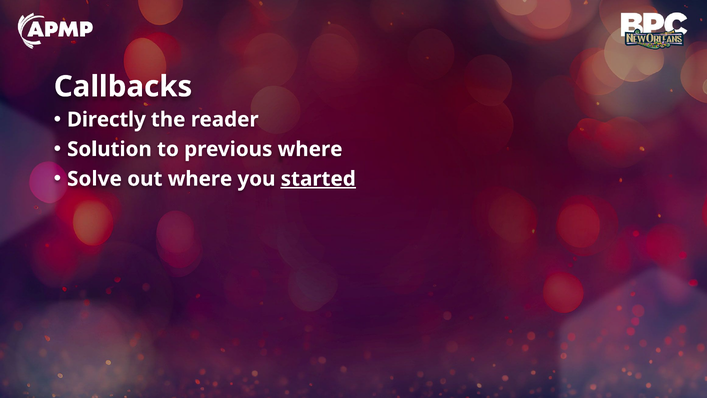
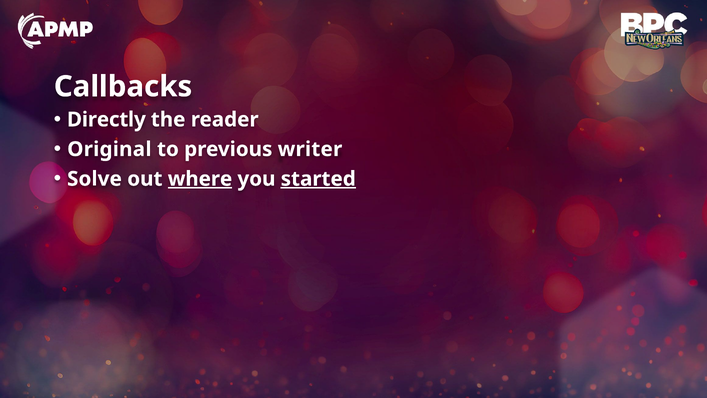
Solution: Solution -> Original
previous where: where -> writer
where at (200, 179) underline: none -> present
